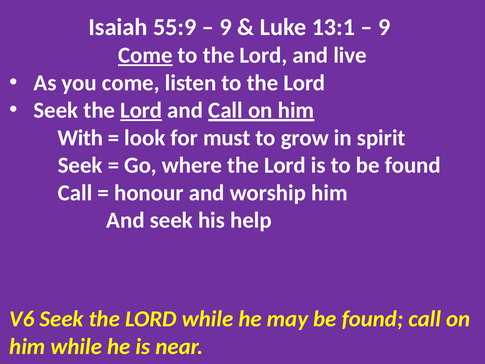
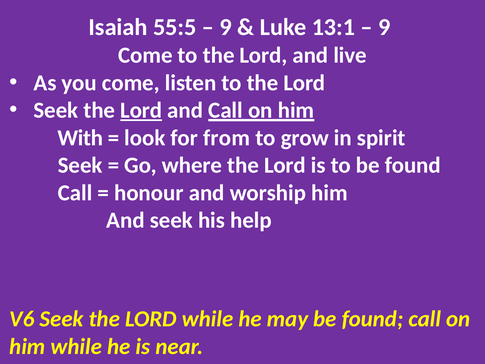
55:9: 55:9 -> 55:5
Come at (145, 55) underline: present -> none
must: must -> from
